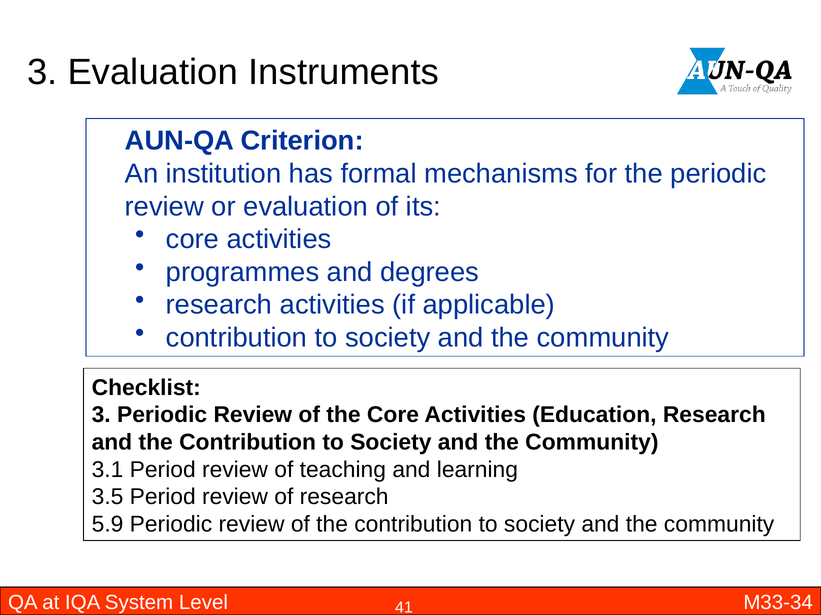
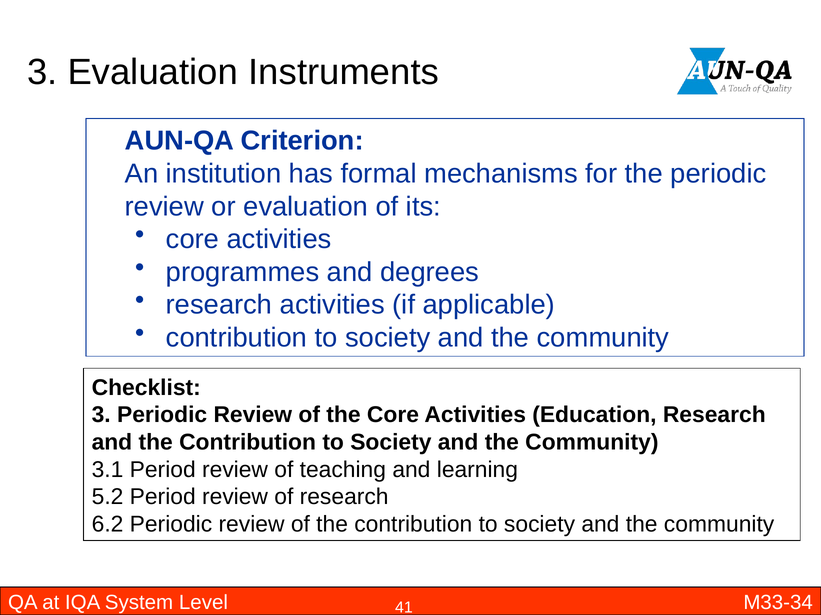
3.5: 3.5 -> 5.2
5.9: 5.9 -> 6.2
